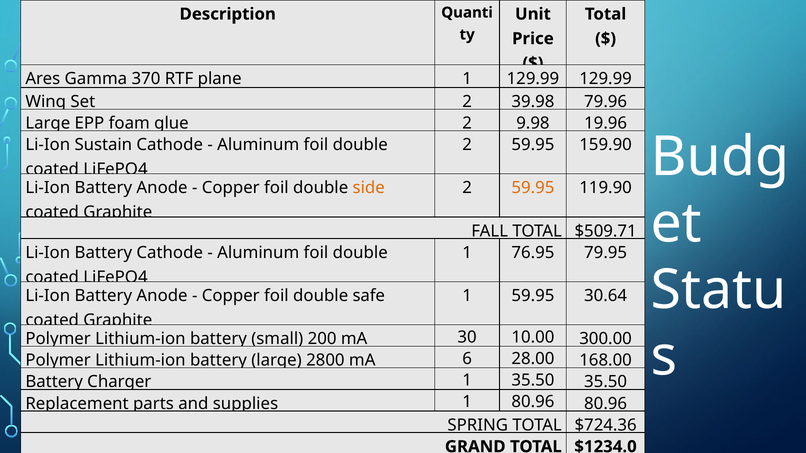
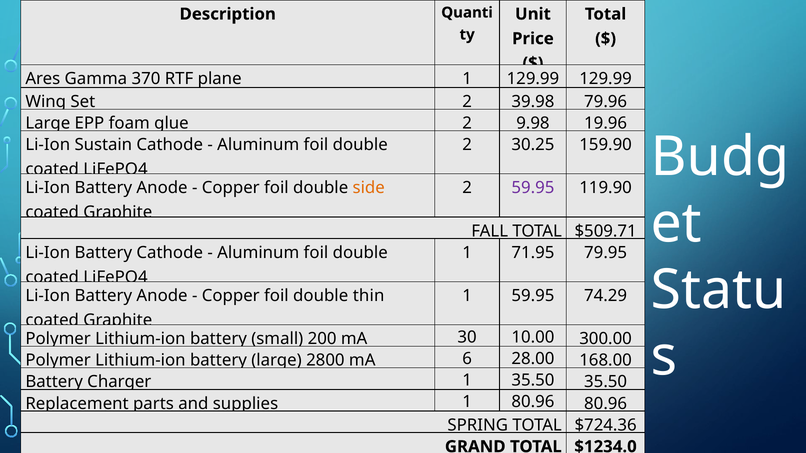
59.95 at (533, 145): 59.95 -> 30.25
59.95 at (533, 188) colour: orange -> purple
76.95: 76.95 -> 71.95
safe: safe -> thin
30.64: 30.64 -> 74.29
